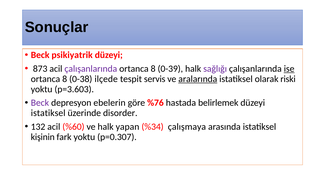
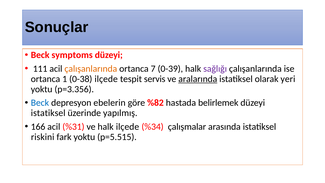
psikiyatrik: psikiyatrik -> symptoms
873: 873 -> 111
çalışanlarında at (91, 69) colour: purple -> orange
8 at (153, 69): 8 -> 7
ise underline: present -> none
8 at (65, 79): 8 -> 1
riski: riski -> yeri
p=3.603: p=3.603 -> p=3.356
Beck at (40, 103) colour: purple -> blue
%76: %76 -> %82
disorder: disorder -> yapılmış
132: 132 -> 166
%60: %60 -> %31
halk yapan: yapan -> ilçede
çalışmaya: çalışmaya -> çalışmalar
kişinin: kişinin -> riskini
p=0.307: p=0.307 -> p=5.515
